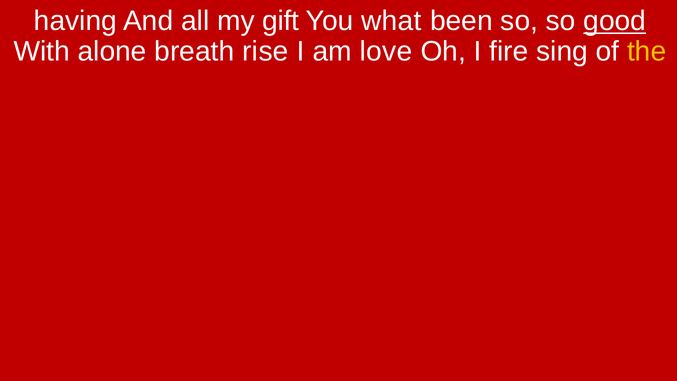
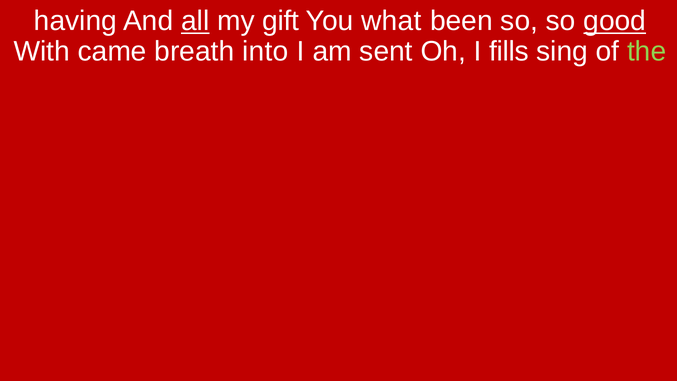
all underline: none -> present
alone: alone -> came
rise: rise -> into
love: love -> sent
fire: fire -> fills
the colour: yellow -> light green
